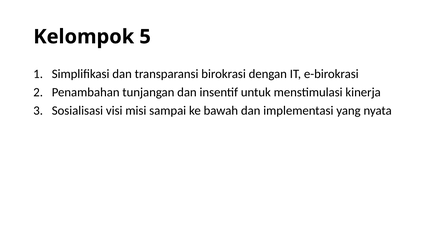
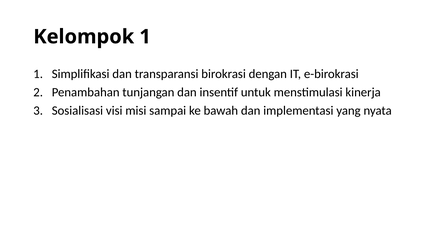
Kelompok 5: 5 -> 1
